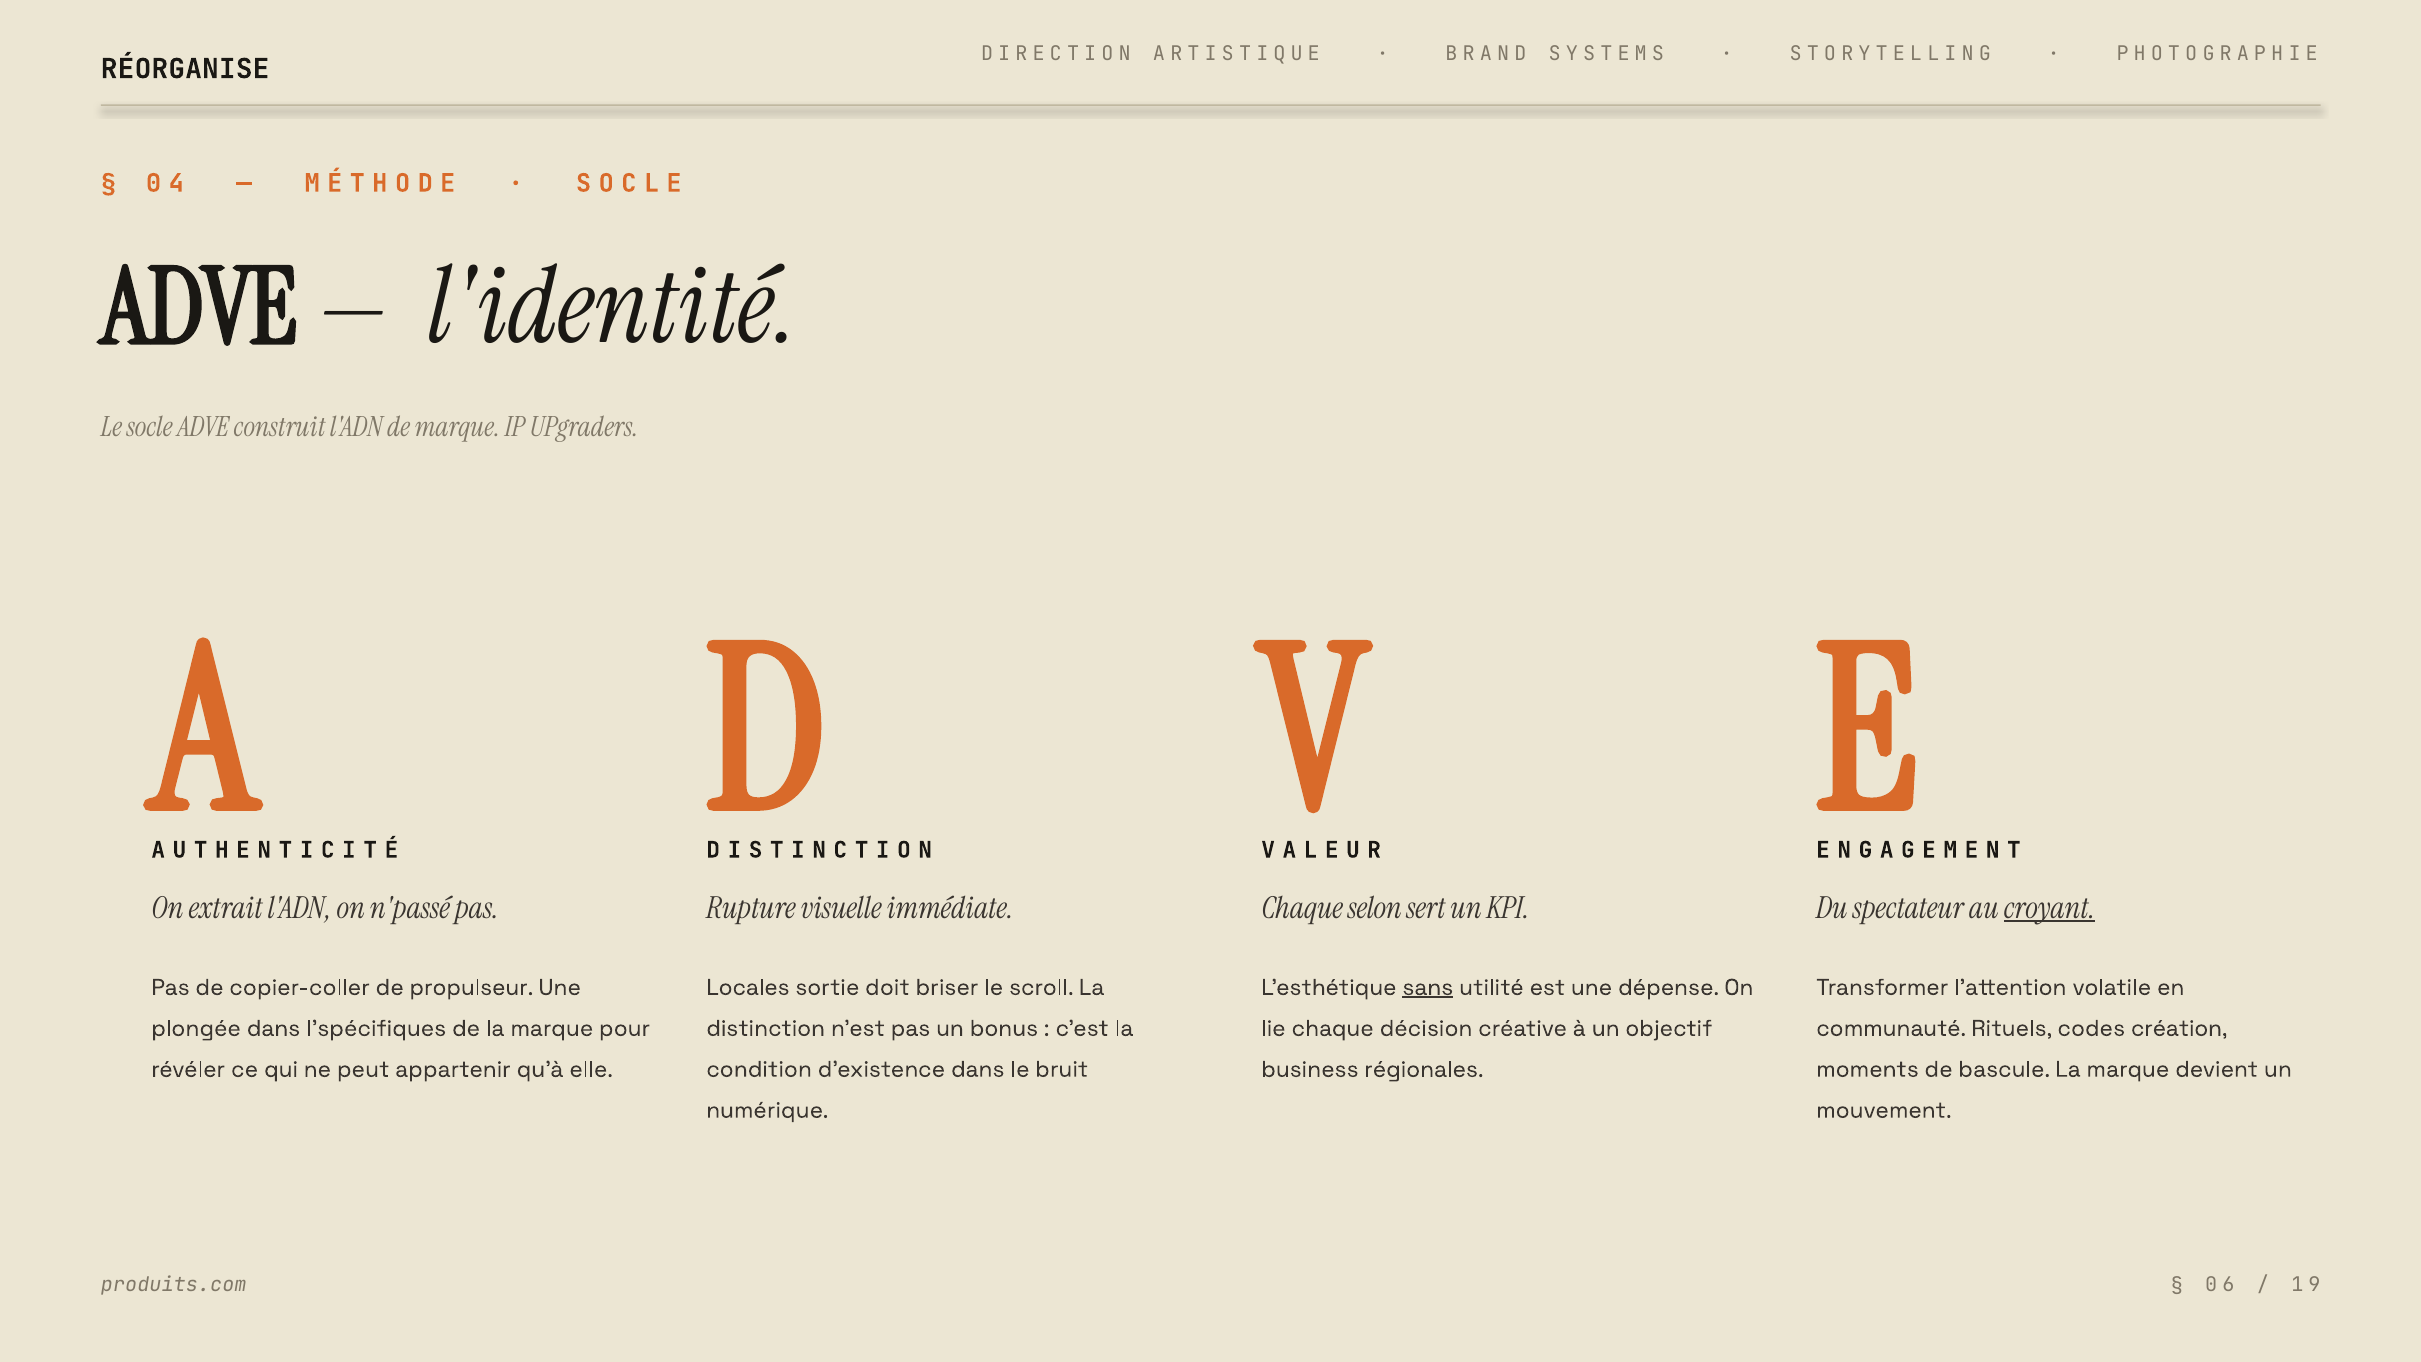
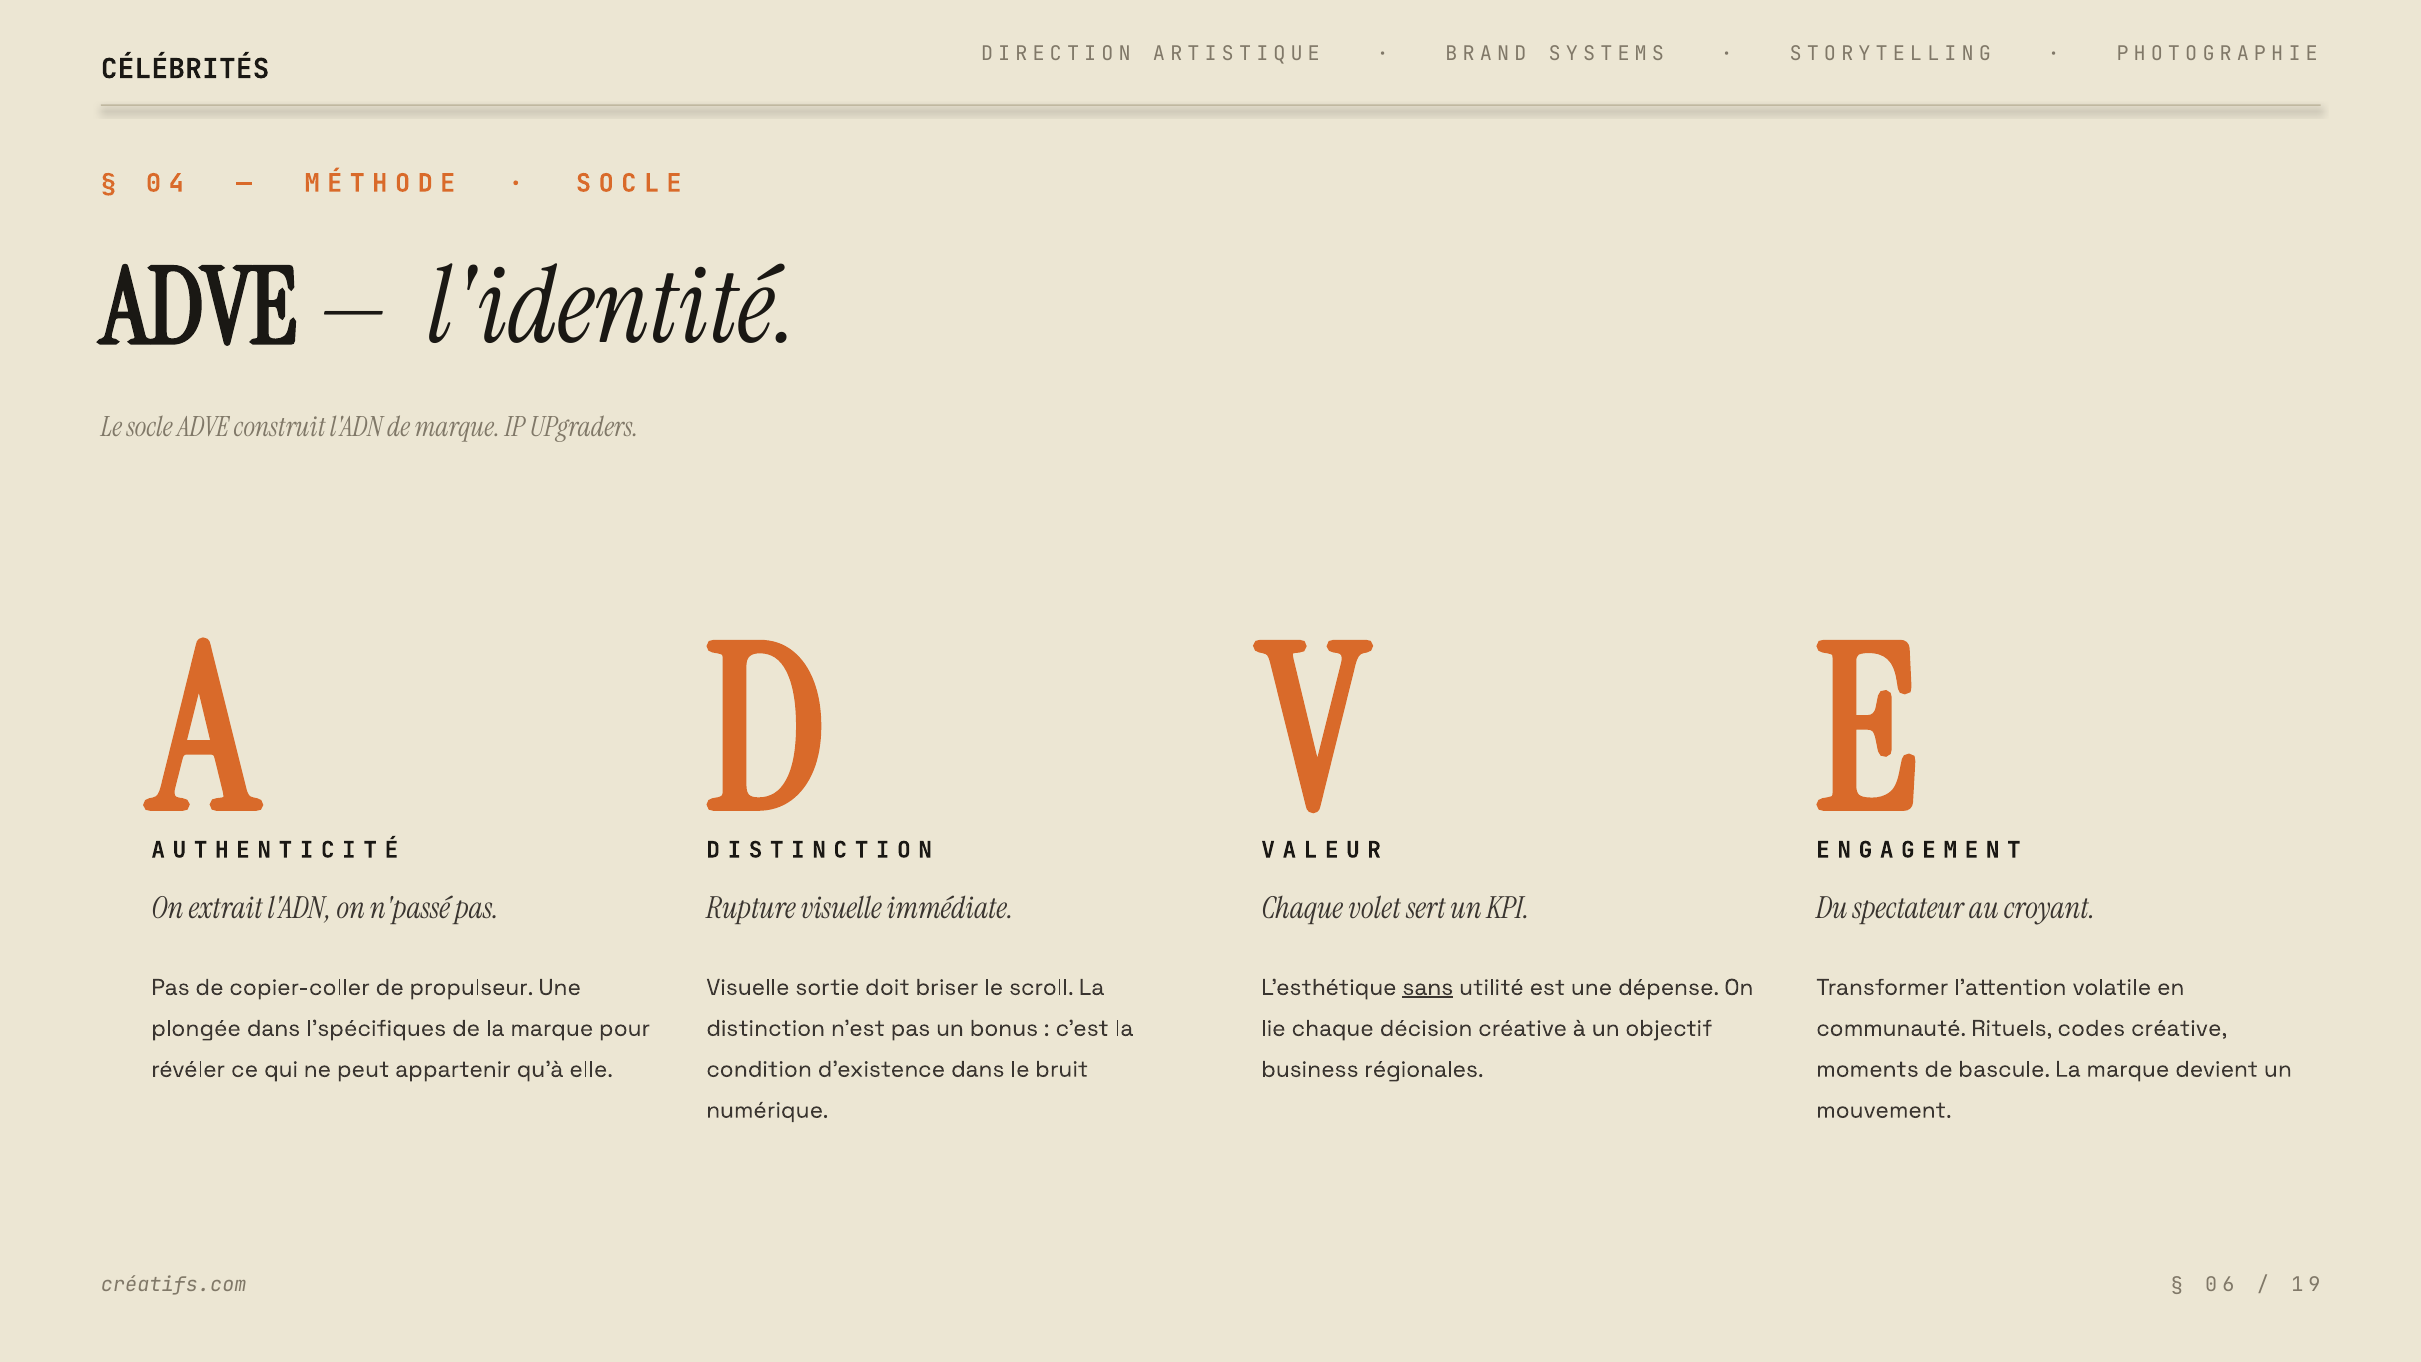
RÉORGANISE: RÉORGANISE -> CÉLÉBRITÉS
selon: selon -> volet
croyant underline: present -> none
Locales at (748, 987): Locales -> Visuelle
codes création: création -> créative
produits.com: produits.com -> créatifs.com
